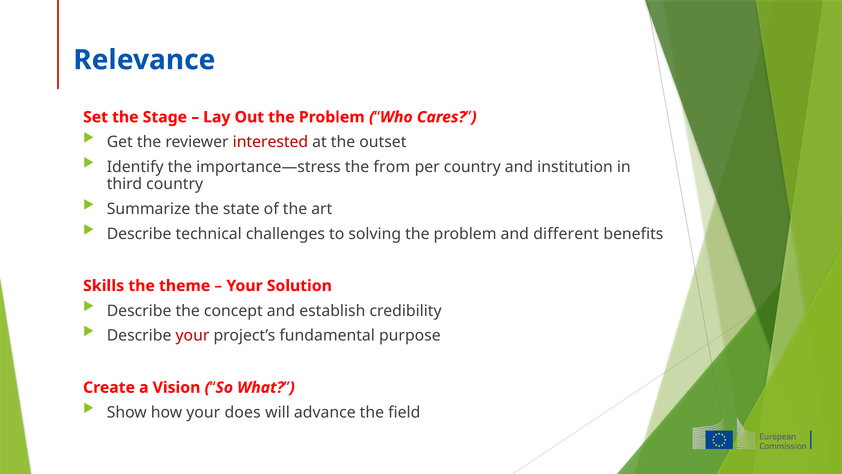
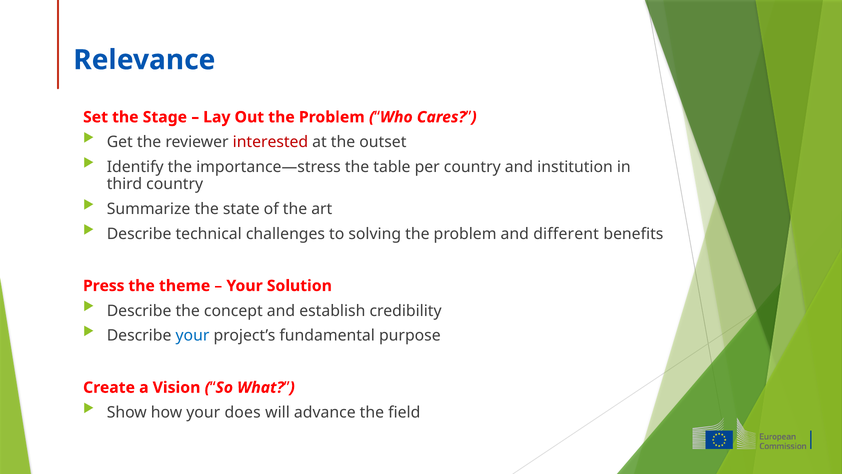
from: from -> table
Skills: Skills -> Press
your at (192, 335) colour: red -> blue
